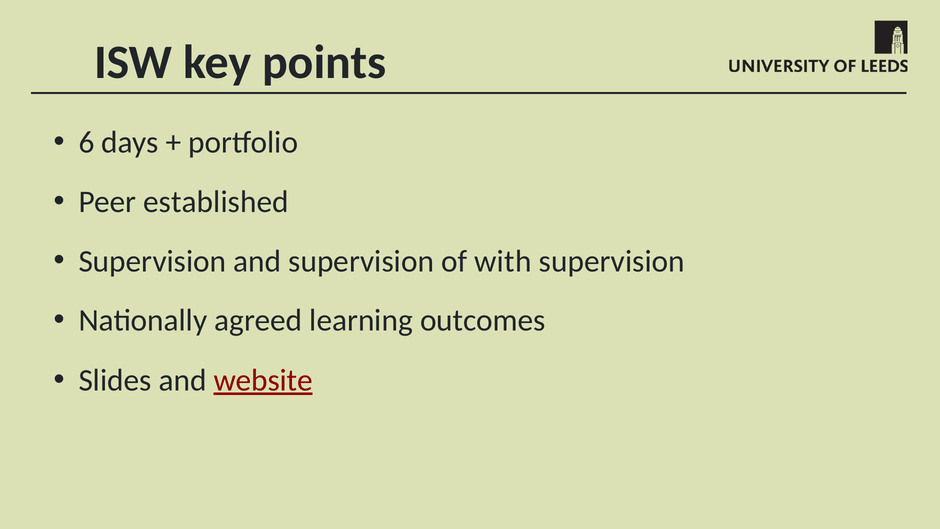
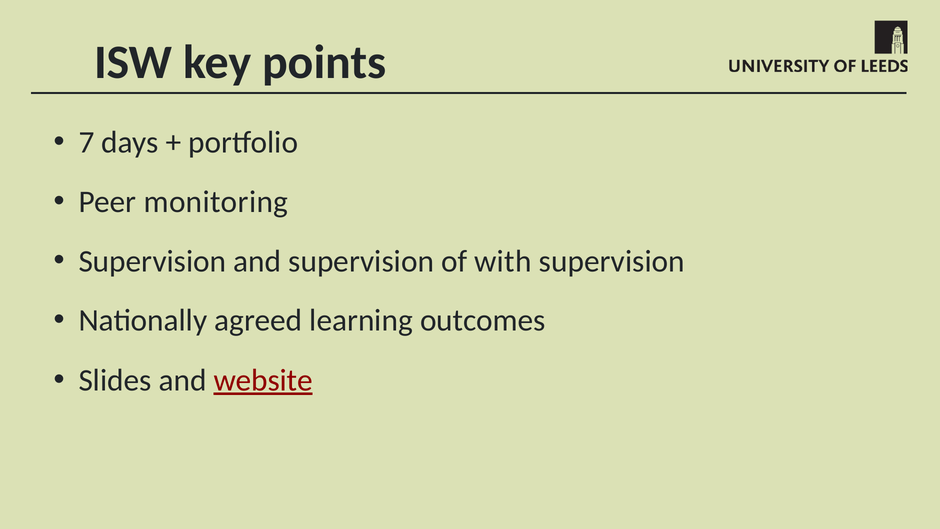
6: 6 -> 7
established: established -> monitoring
